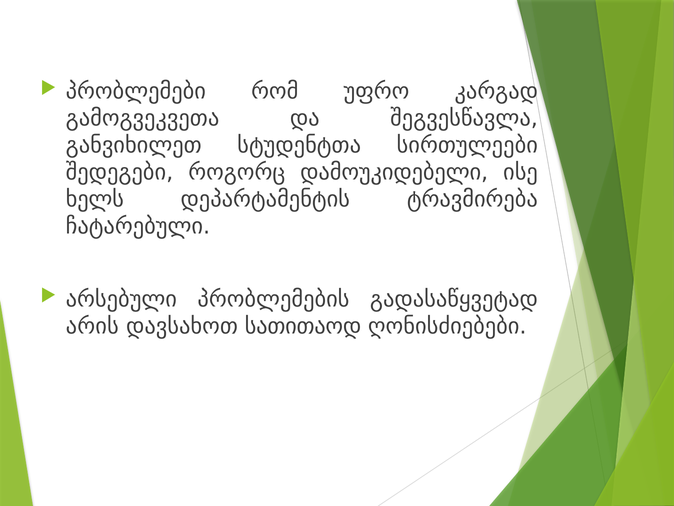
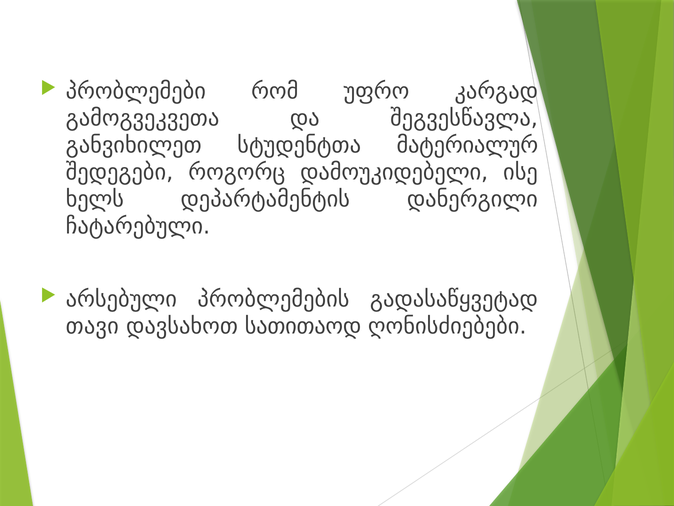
სირთულეები: სირთულეები -> მატერიალურ
ტრავმირება: ტრავმირება -> დანერგილი
არის: არის -> თავი
